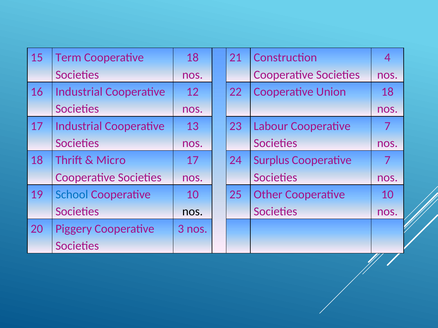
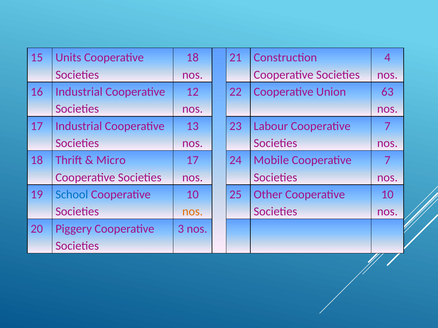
Term: Term -> Units
Union 18: 18 -> 63
Surplus: Surplus -> Mobile
nos at (193, 212) colour: black -> orange
